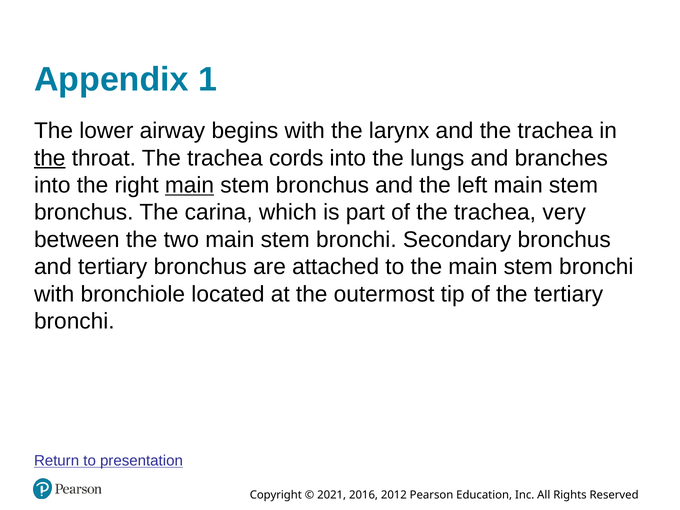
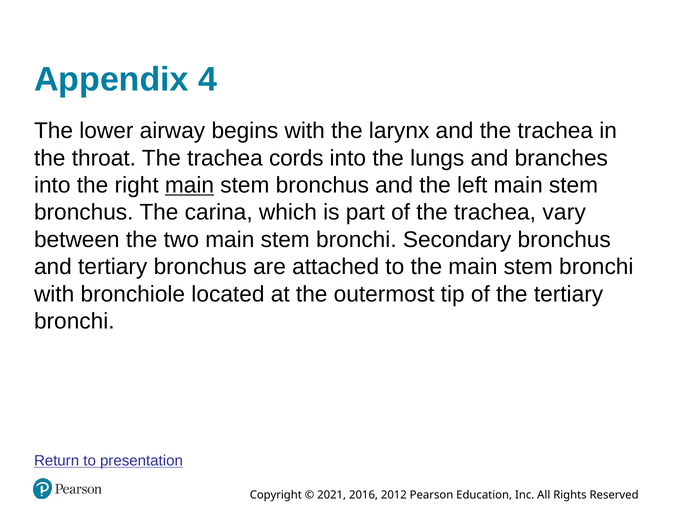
1: 1 -> 4
the at (50, 158) underline: present -> none
very: very -> vary
